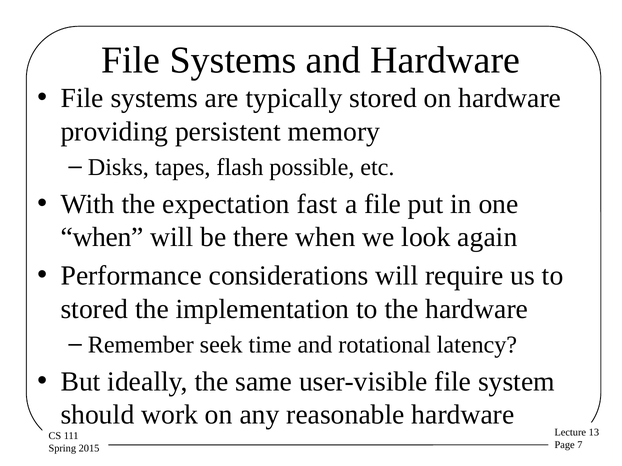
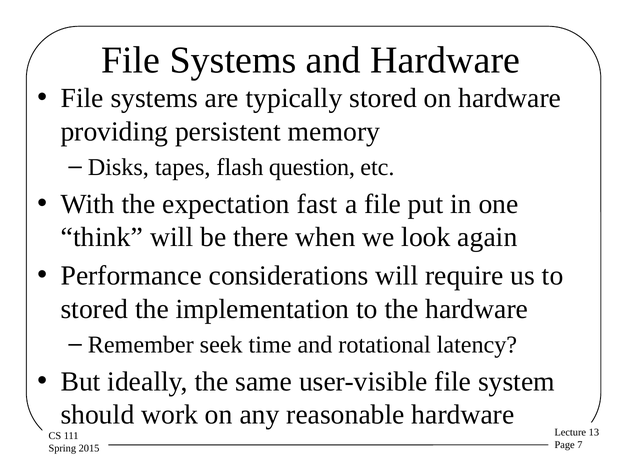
possible: possible -> question
when at (102, 237): when -> think
